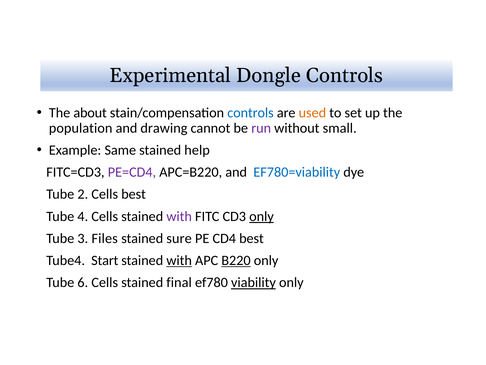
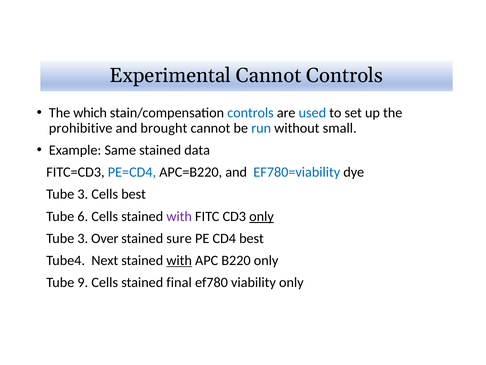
Experimental Dongle: Dongle -> Cannot
about: about -> which
used colour: orange -> blue
population: population -> prohibitive
drawing: drawing -> brought
run colour: purple -> blue
help: help -> data
PE=CD4 colour: purple -> blue
2 at (83, 194): 2 -> 3
4: 4 -> 6
Files: Files -> Over
Start: Start -> Next
B220 underline: present -> none
6: 6 -> 9
viability underline: present -> none
